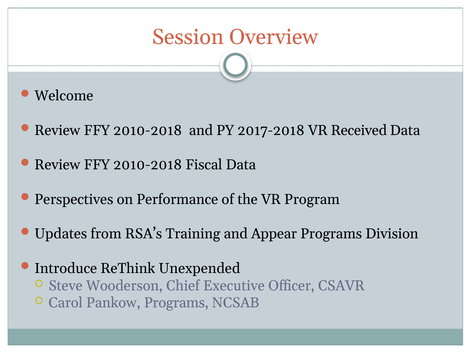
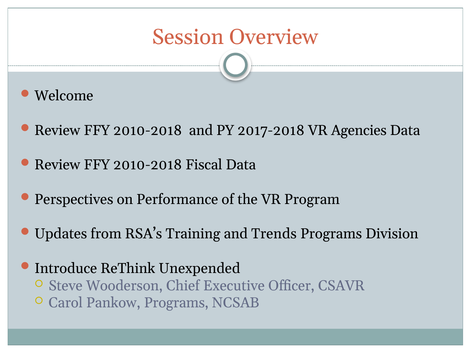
Received: Received -> Agencies
Appear: Appear -> Trends
